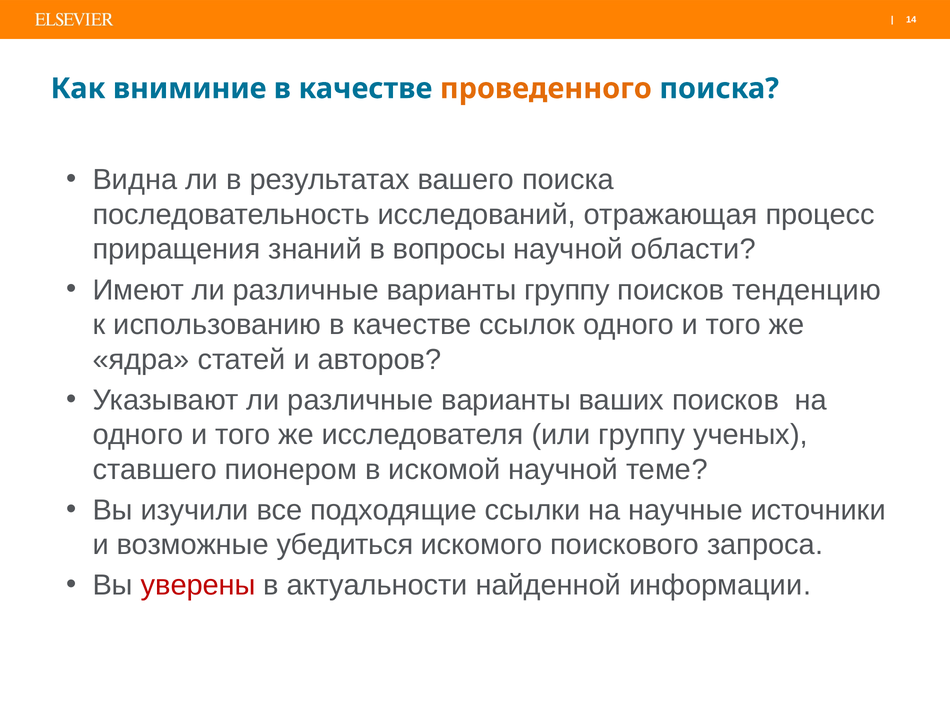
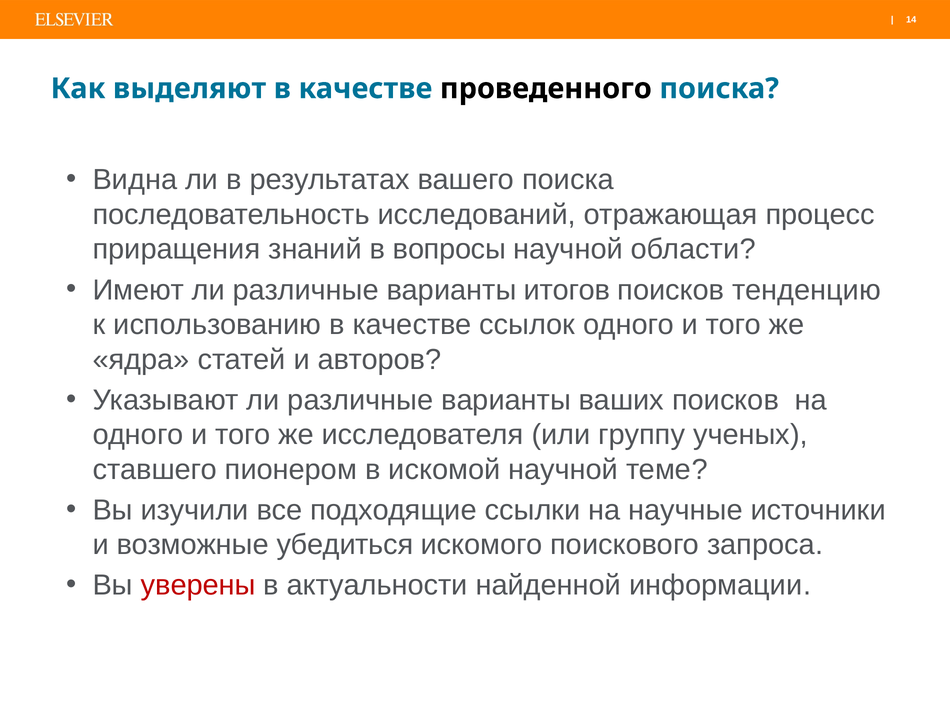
вниминие: вниминие -> выделяют
проведенного colour: orange -> black
варианты группу: группу -> итогов
